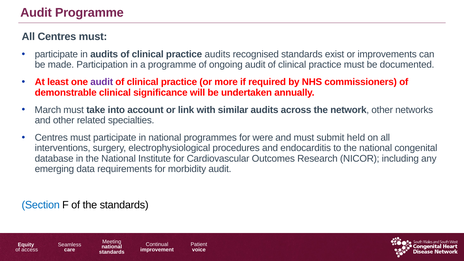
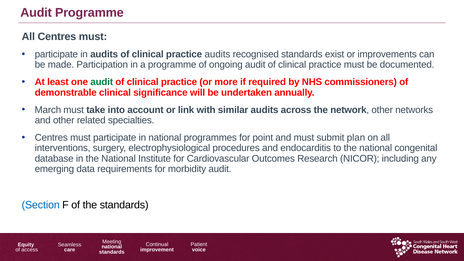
audit at (102, 82) colour: purple -> green
were: were -> point
held: held -> plan
